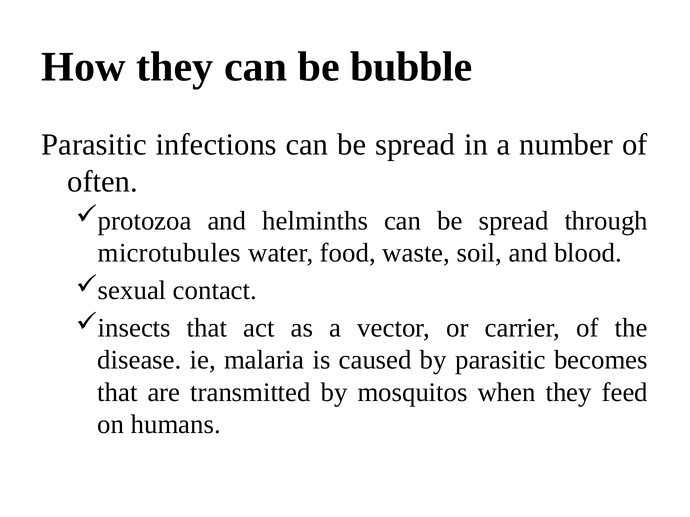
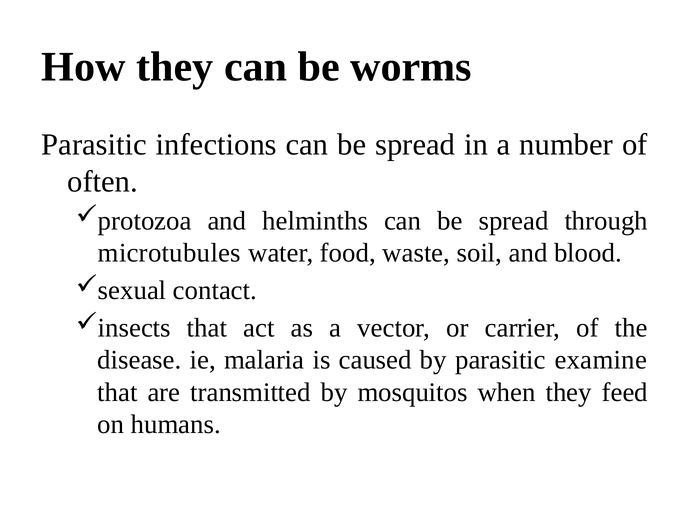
bubble: bubble -> worms
becomes: becomes -> examine
